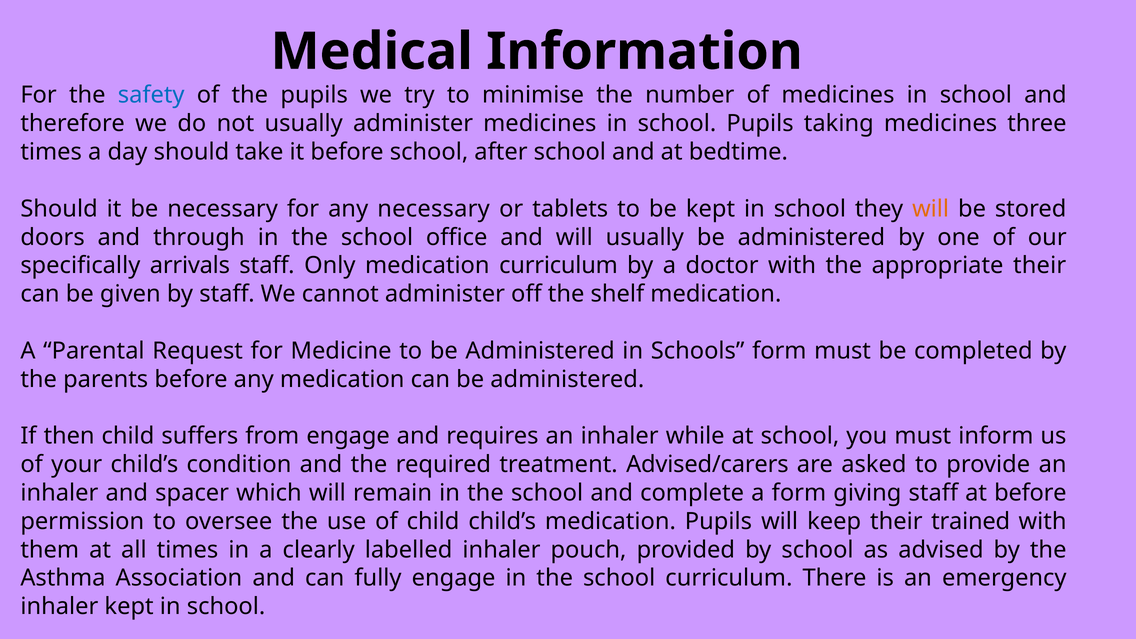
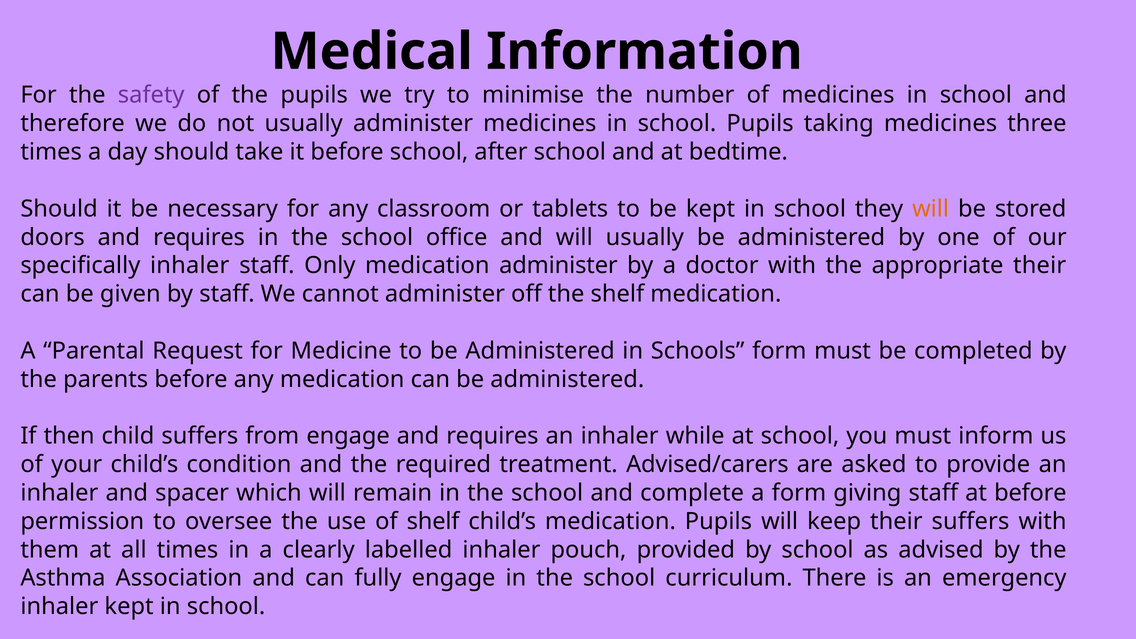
safety colour: blue -> purple
any necessary: necessary -> classroom
through at (199, 237): through -> requires
specifically arrivals: arrivals -> inhaler
medication curriculum: curriculum -> administer
of child: child -> shelf
their trained: trained -> suffers
